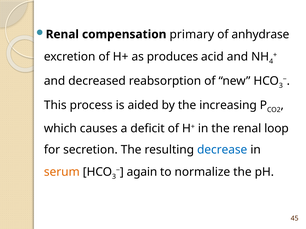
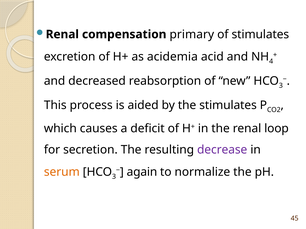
of anhydrase: anhydrase -> stimulates
produces: produces -> acidemia
the increasing: increasing -> stimulates
decrease colour: blue -> purple
